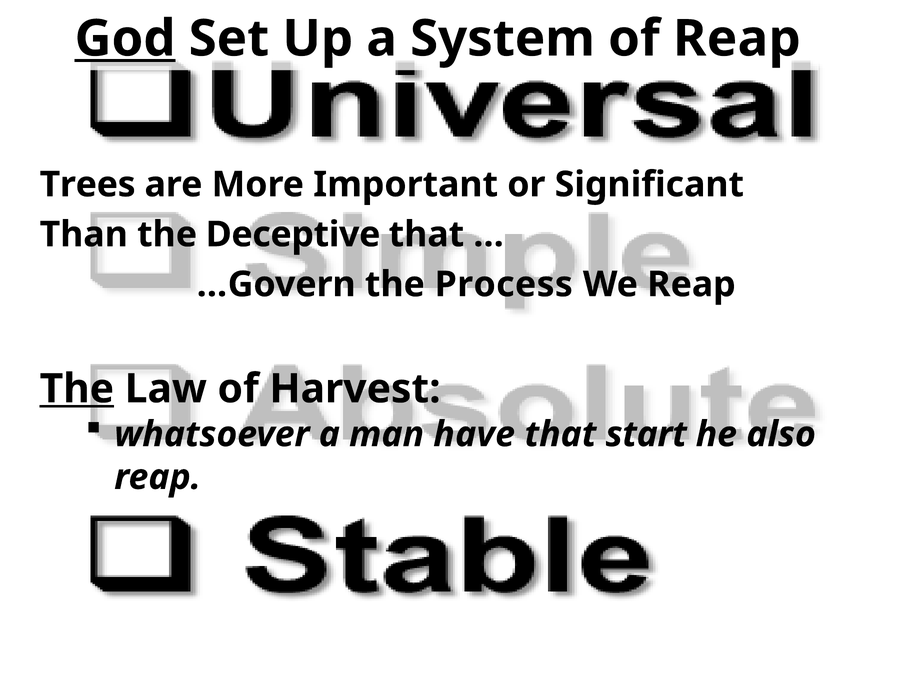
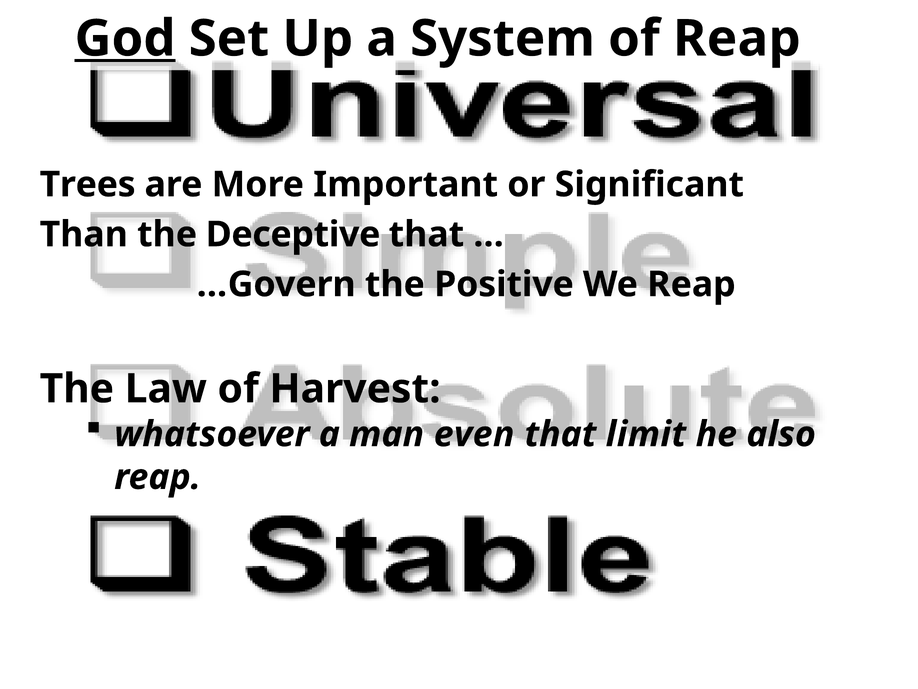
Process: Process -> Positive
The at (77, 389) underline: present -> none
have: have -> even
start: start -> limit
